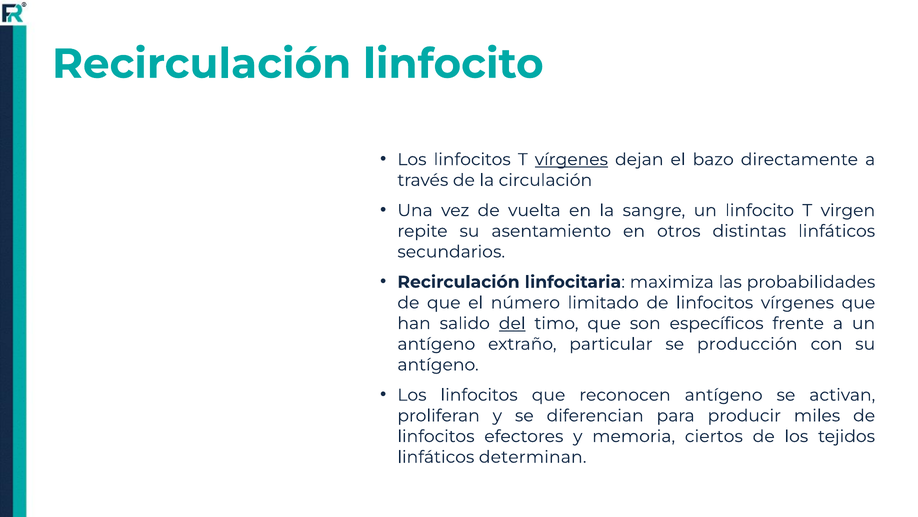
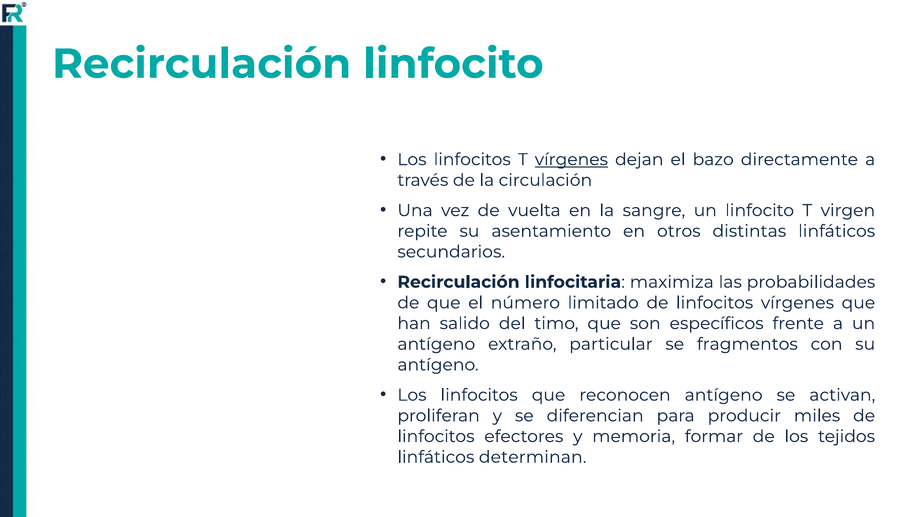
del underline: present -> none
producción: producción -> fragmentos
ciertos: ciertos -> formar
